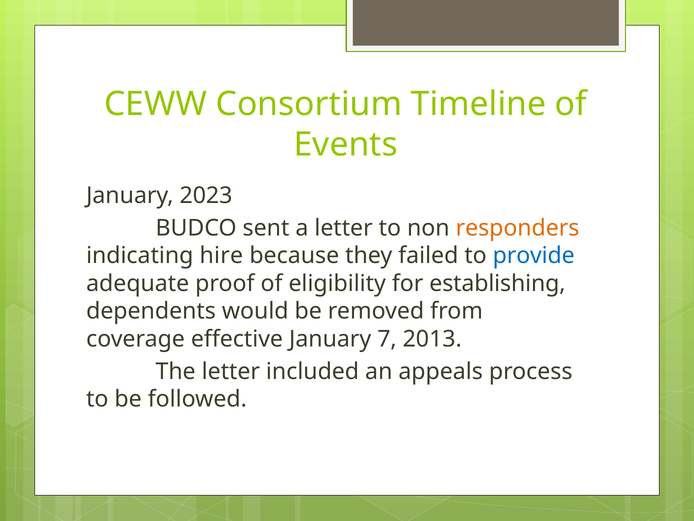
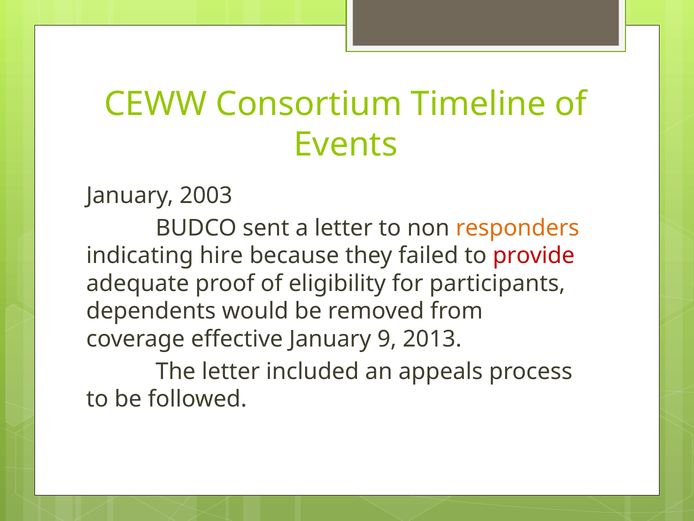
2023: 2023 -> 2003
provide colour: blue -> red
establishing: establishing -> participants
7: 7 -> 9
